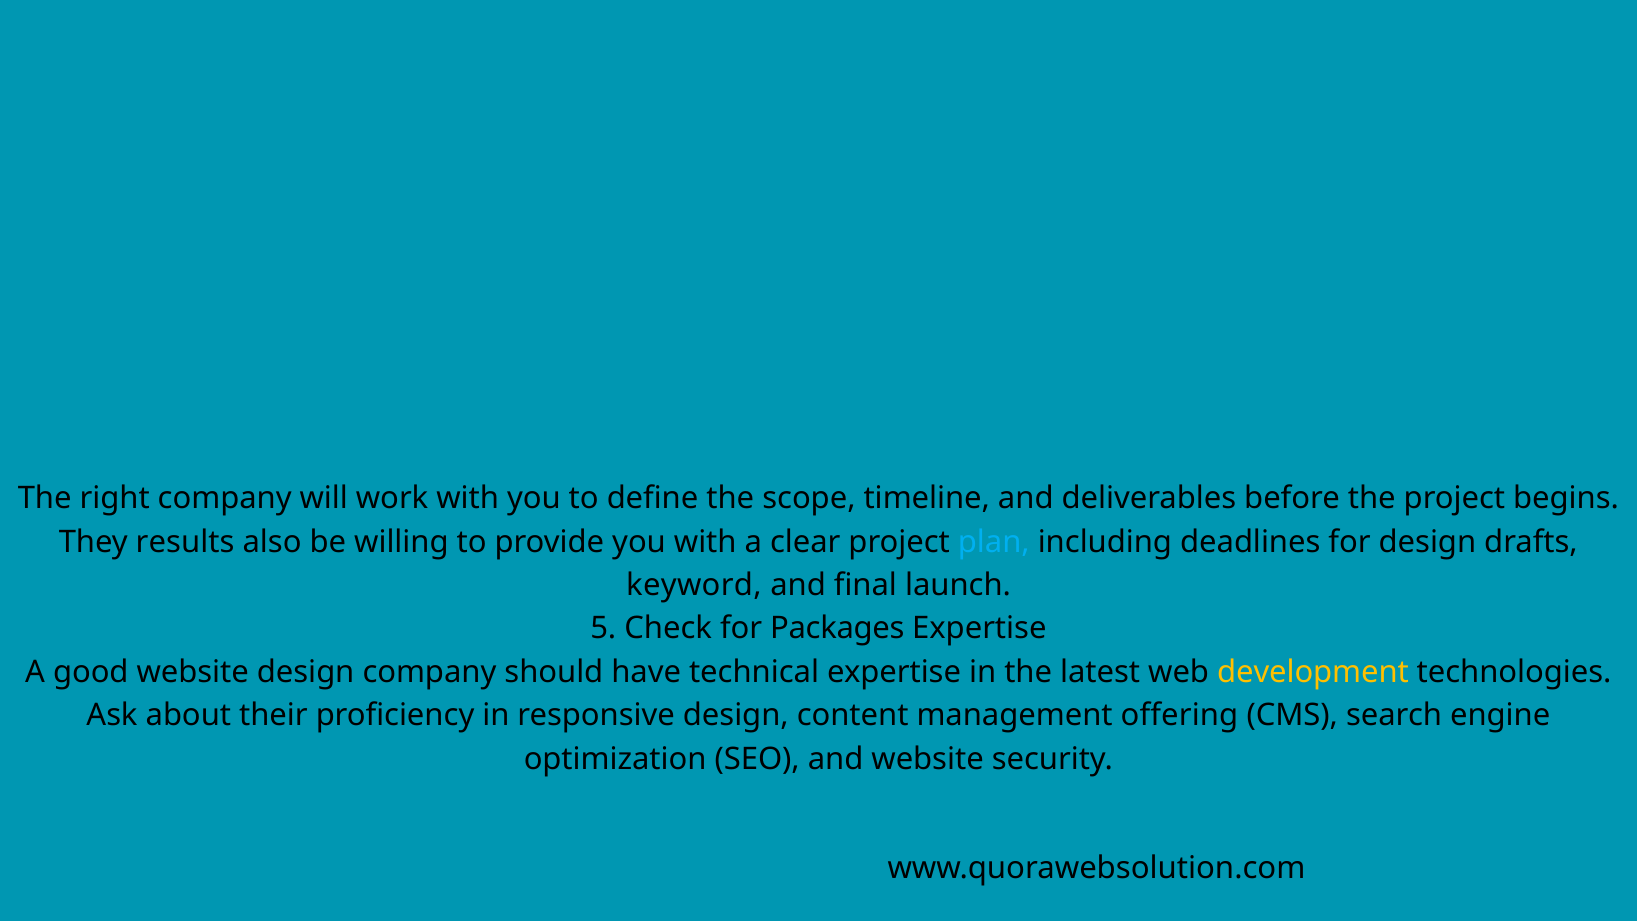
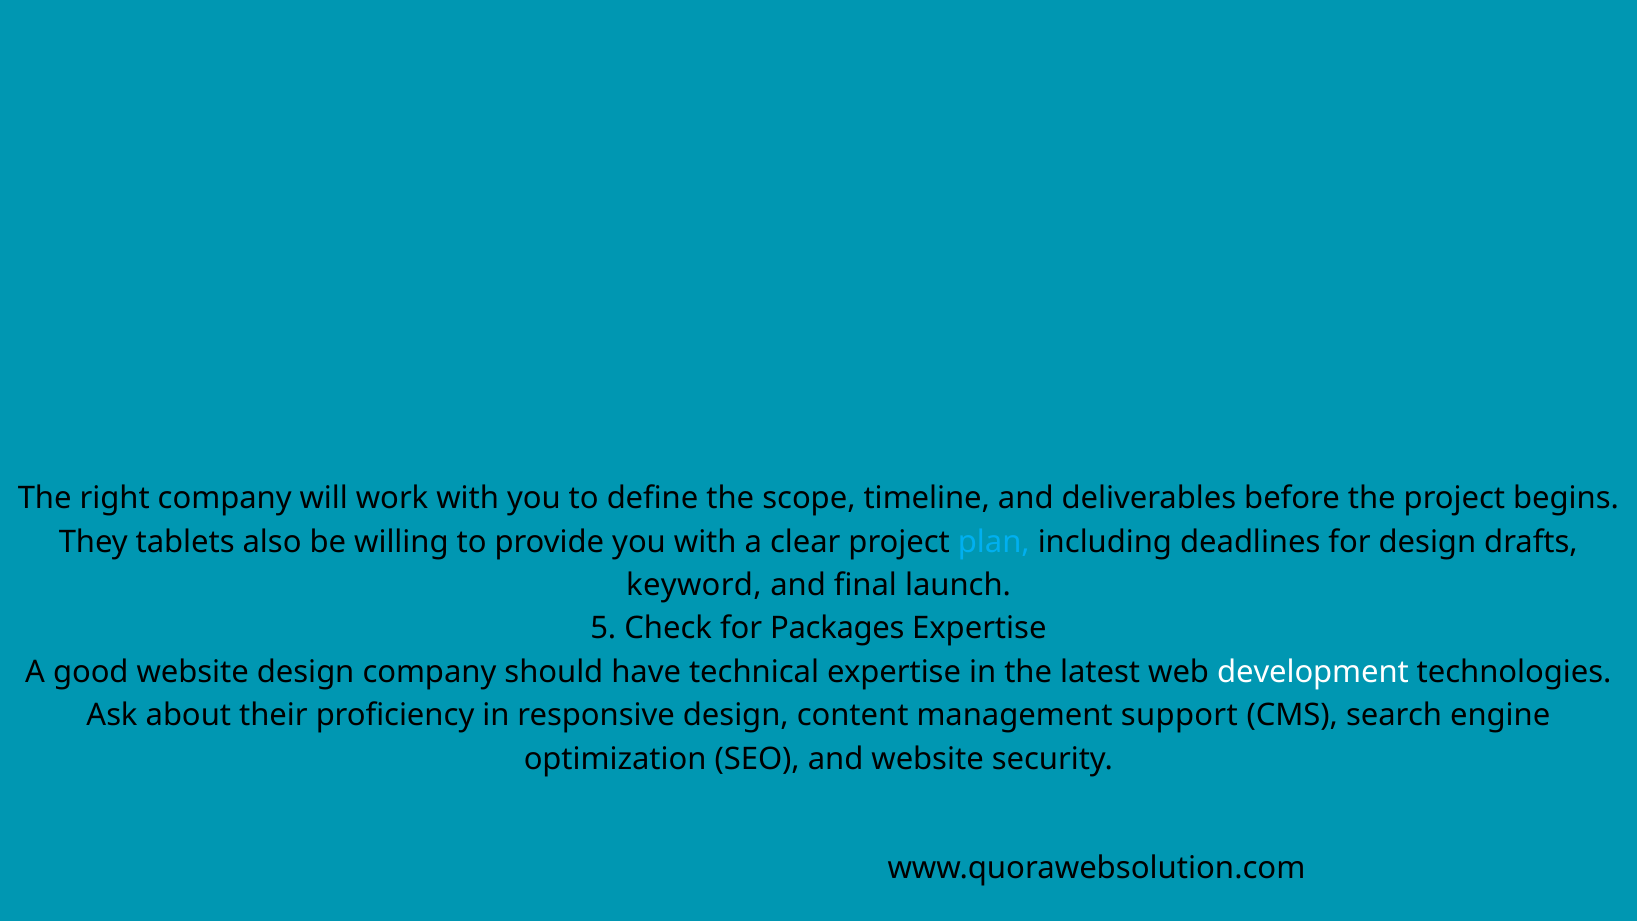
results: results -> tablets
development colour: yellow -> white
offering: offering -> support
